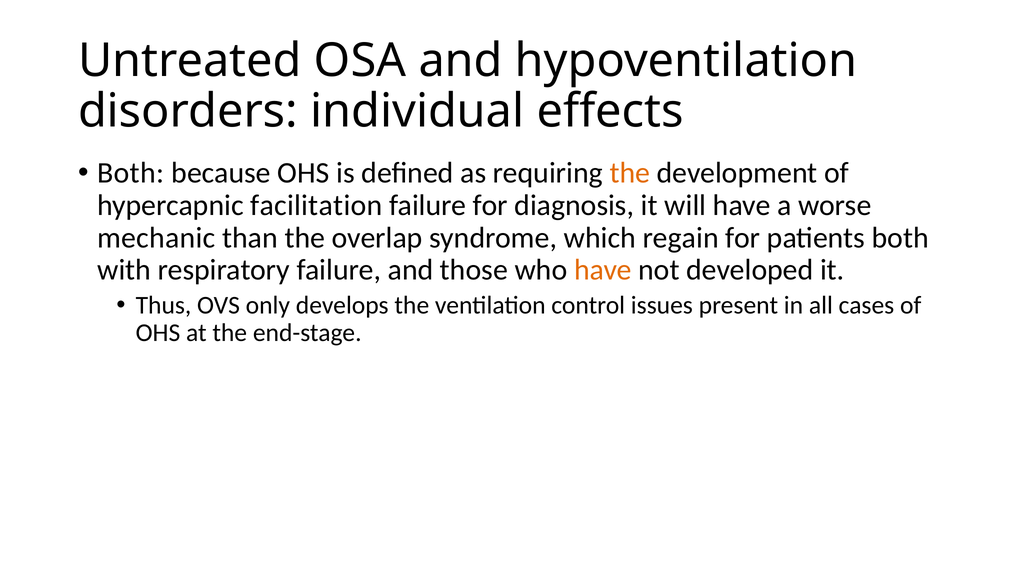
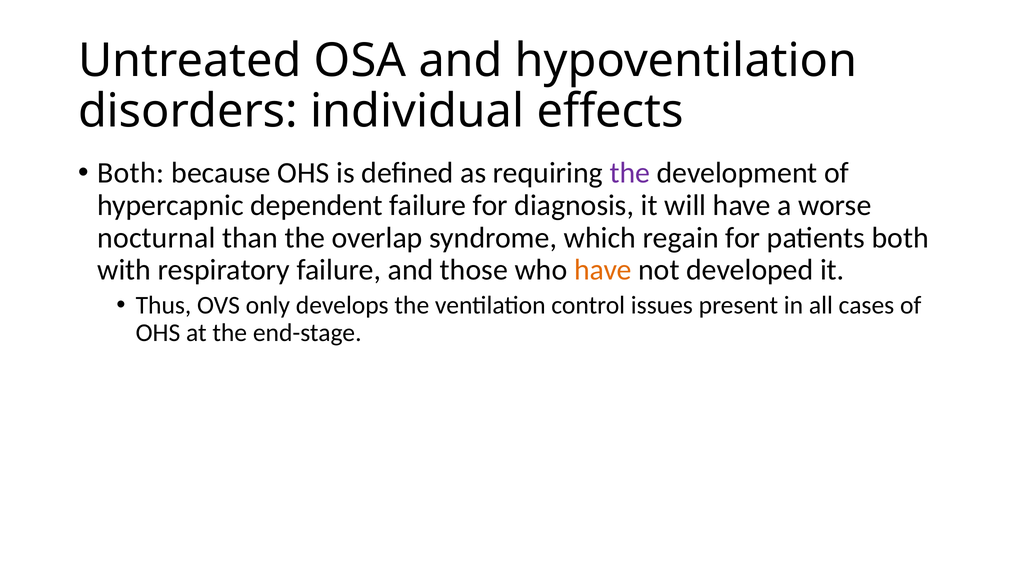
the at (630, 173) colour: orange -> purple
facilitation: facilitation -> dependent
mechanic: mechanic -> nocturnal
